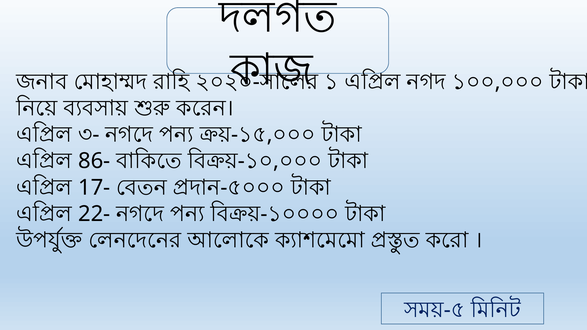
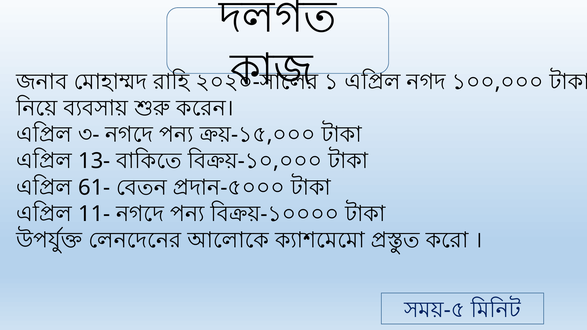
86-: 86- -> 13-
17-: 17- -> 61-
22-: 22- -> 11-
